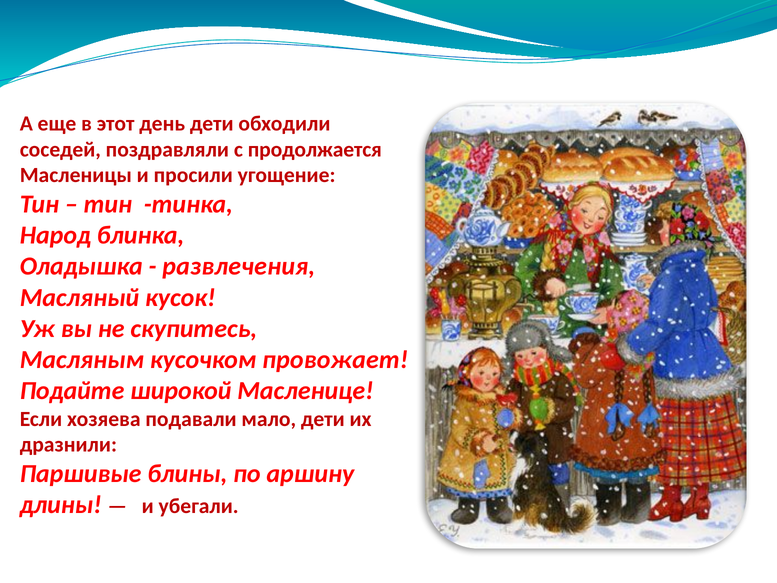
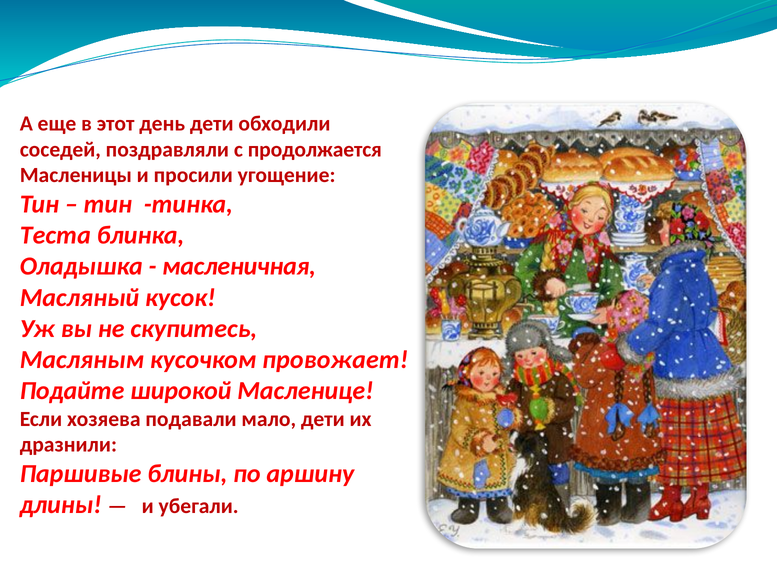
Народ: Народ -> Теста
развлечения: развлечения -> масленичная
